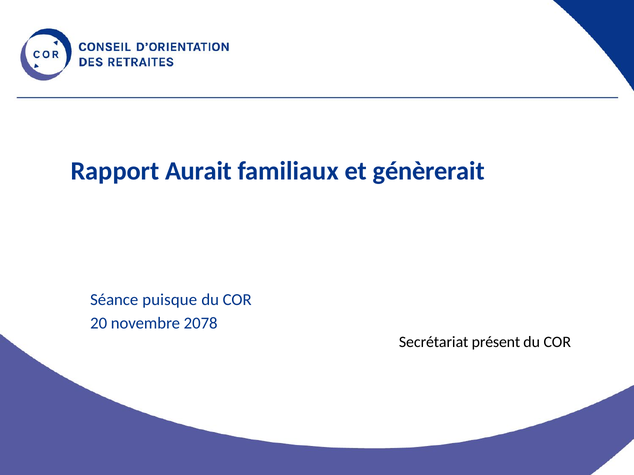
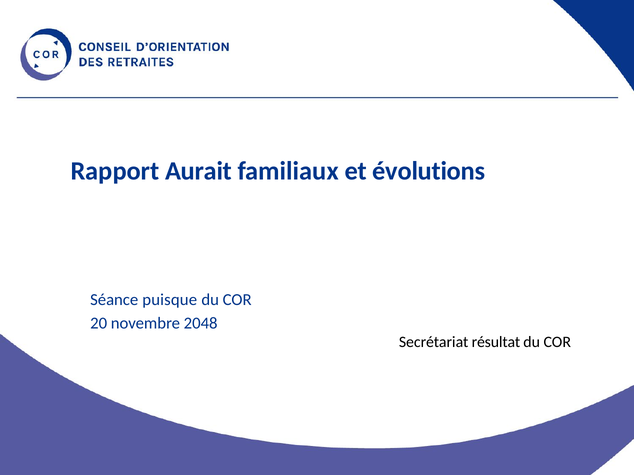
génèrerait: génèrerait -> évolutions
2078: 2078 -> 2048
présent: présent -> résultat
